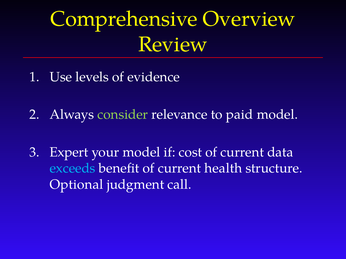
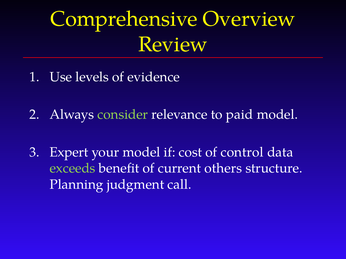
cost of current: current -> control
exceeds colour: light blue -> light green
health: health -> others
Optional: Optional -> Planning
